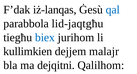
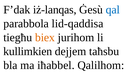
lid-jaqtgħu: lid-jaqtgħu -> lid-qaddisa
biex colour: blue -> orange
malajr: malajr -> taħsbu
dejqitni: dejqitni -> iħabbel
